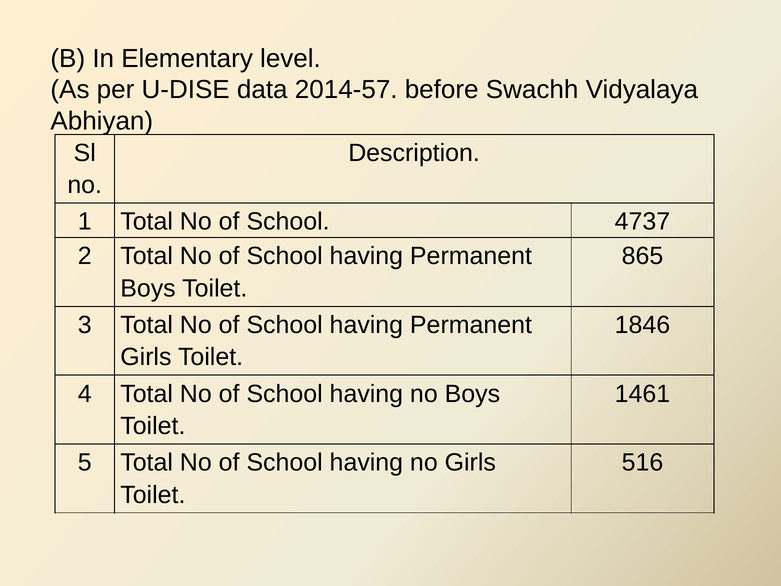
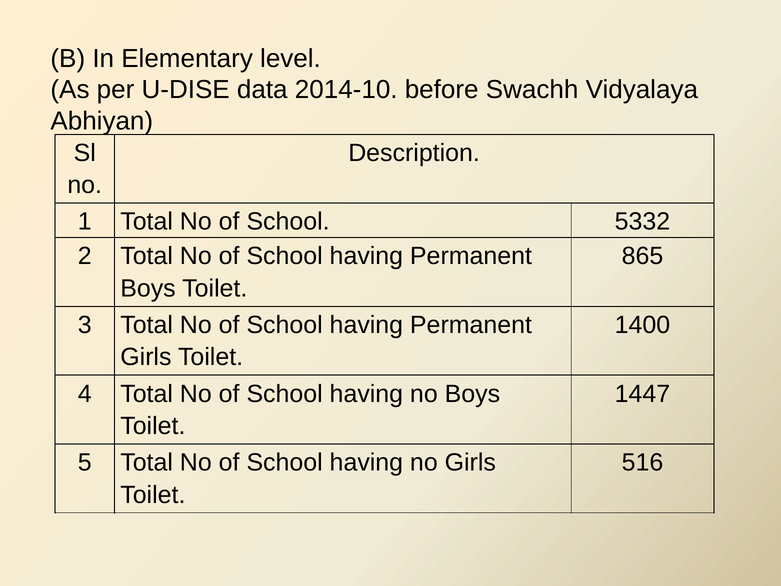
2014-57: 2014-57 -> 2014-10
4737: 4737 -> 5332
1846: 1846 -> 1400
1461: 1461 -> 1447
